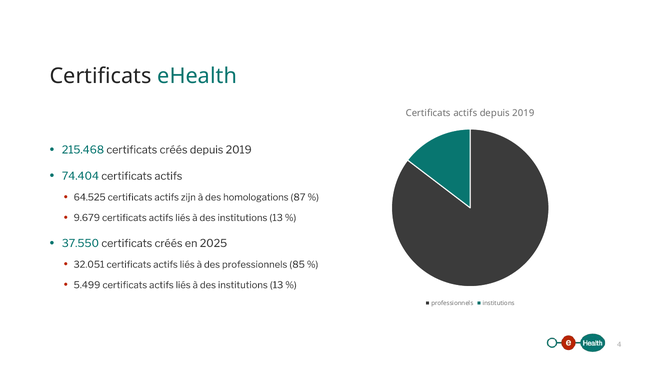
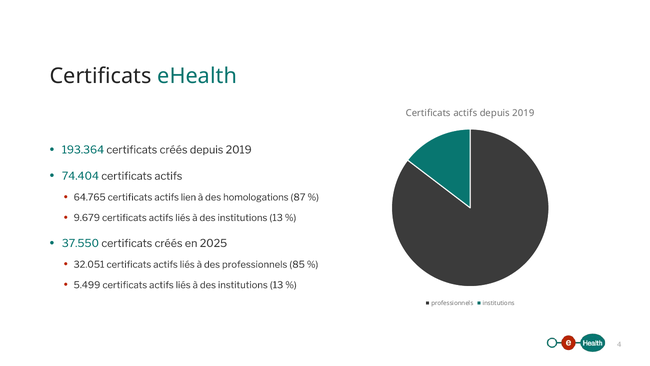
215.468: 215.468 -> 193.364
64.525: 64.525 -> 64.765
zijn: zijn -> lien
